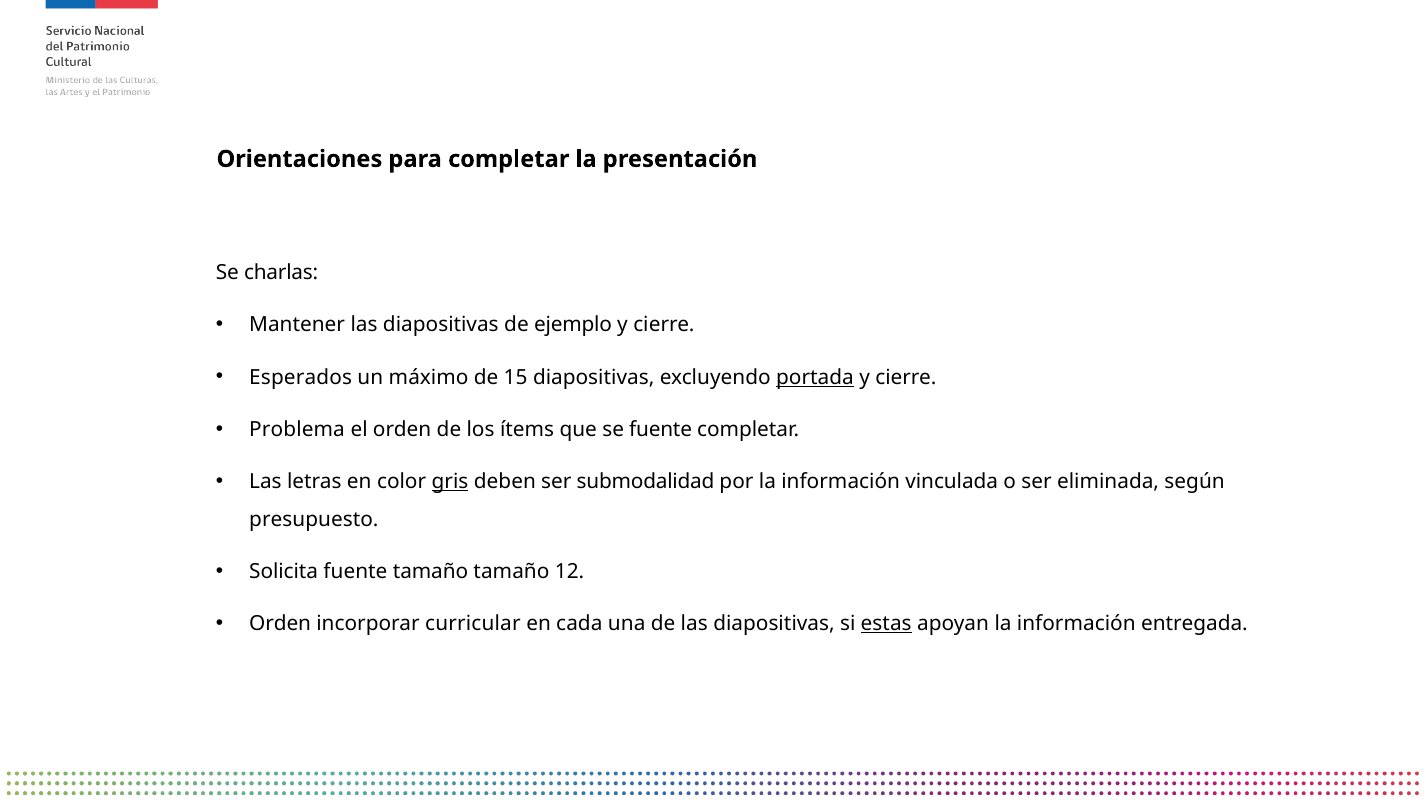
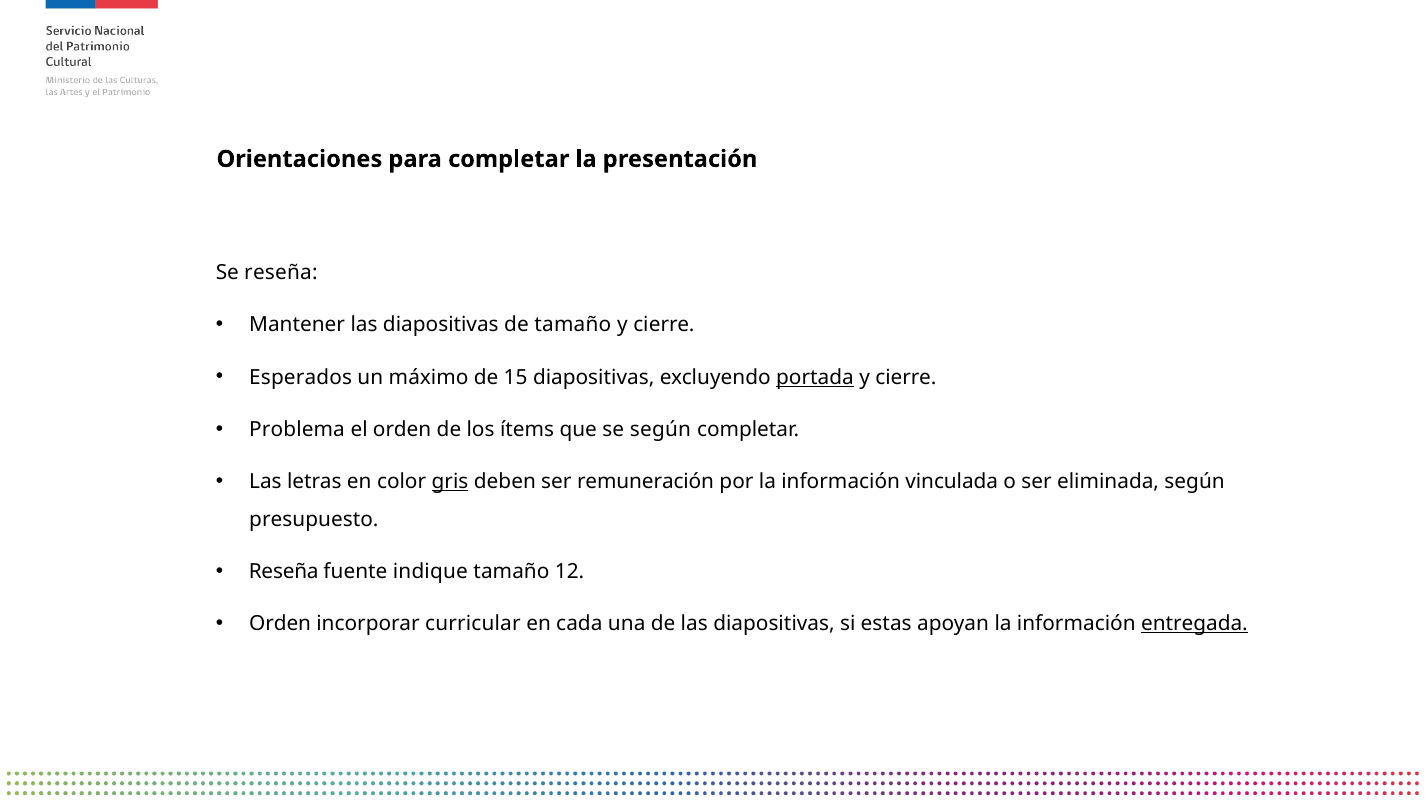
Se charlas: charlas -> reseña
de ejemplo: ejemplo -> tamaño
se fuente: fuente -> según
submodalidad: submodalidad -> remuneración
Solicita at (284, 572): Solicita -> Reseña
fuente tamaño: tamaño -> indique
estas underline: present -> none
entregada underline: none -> present
